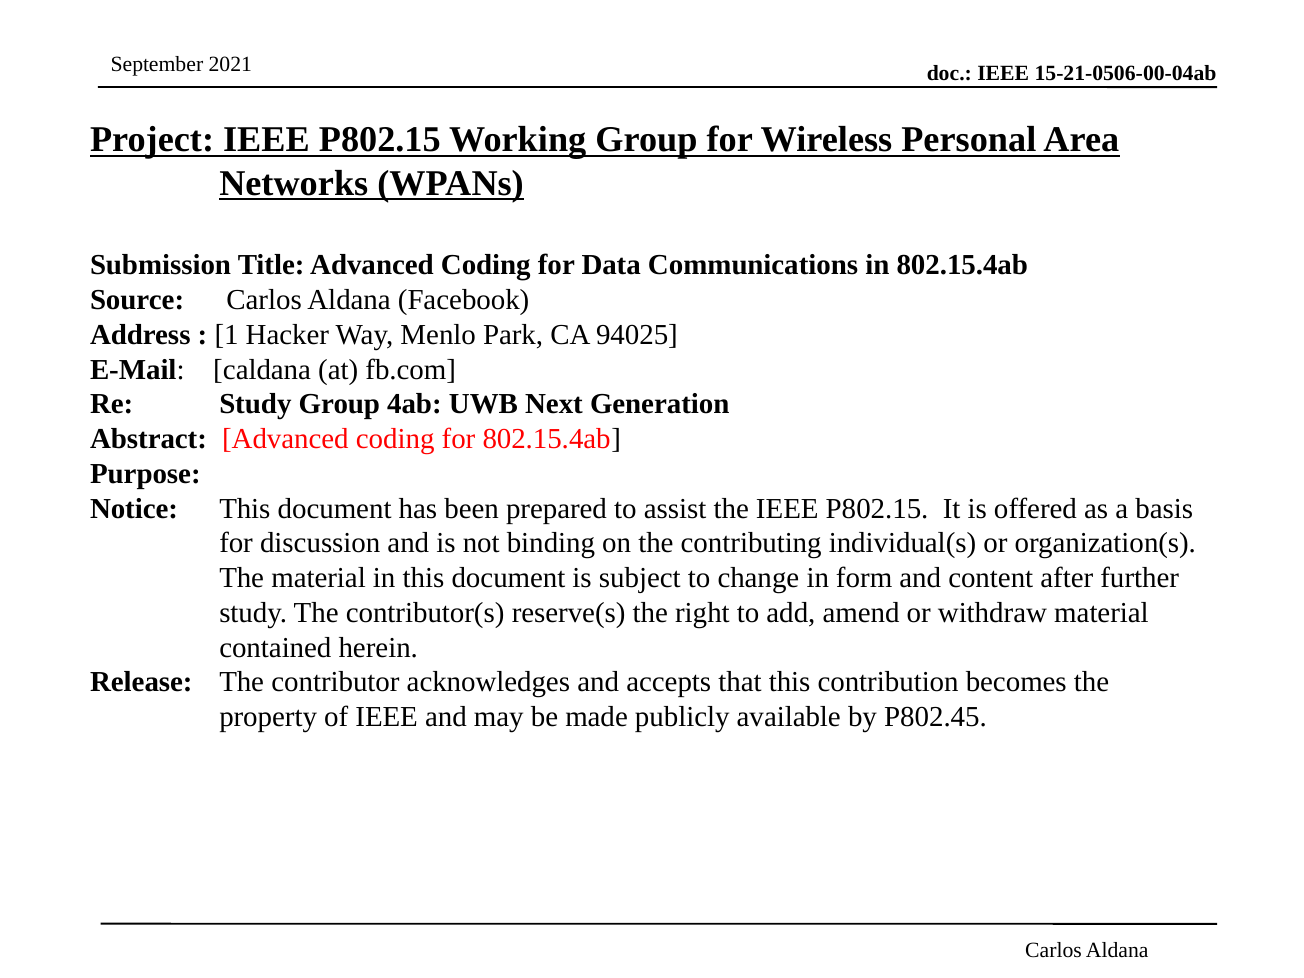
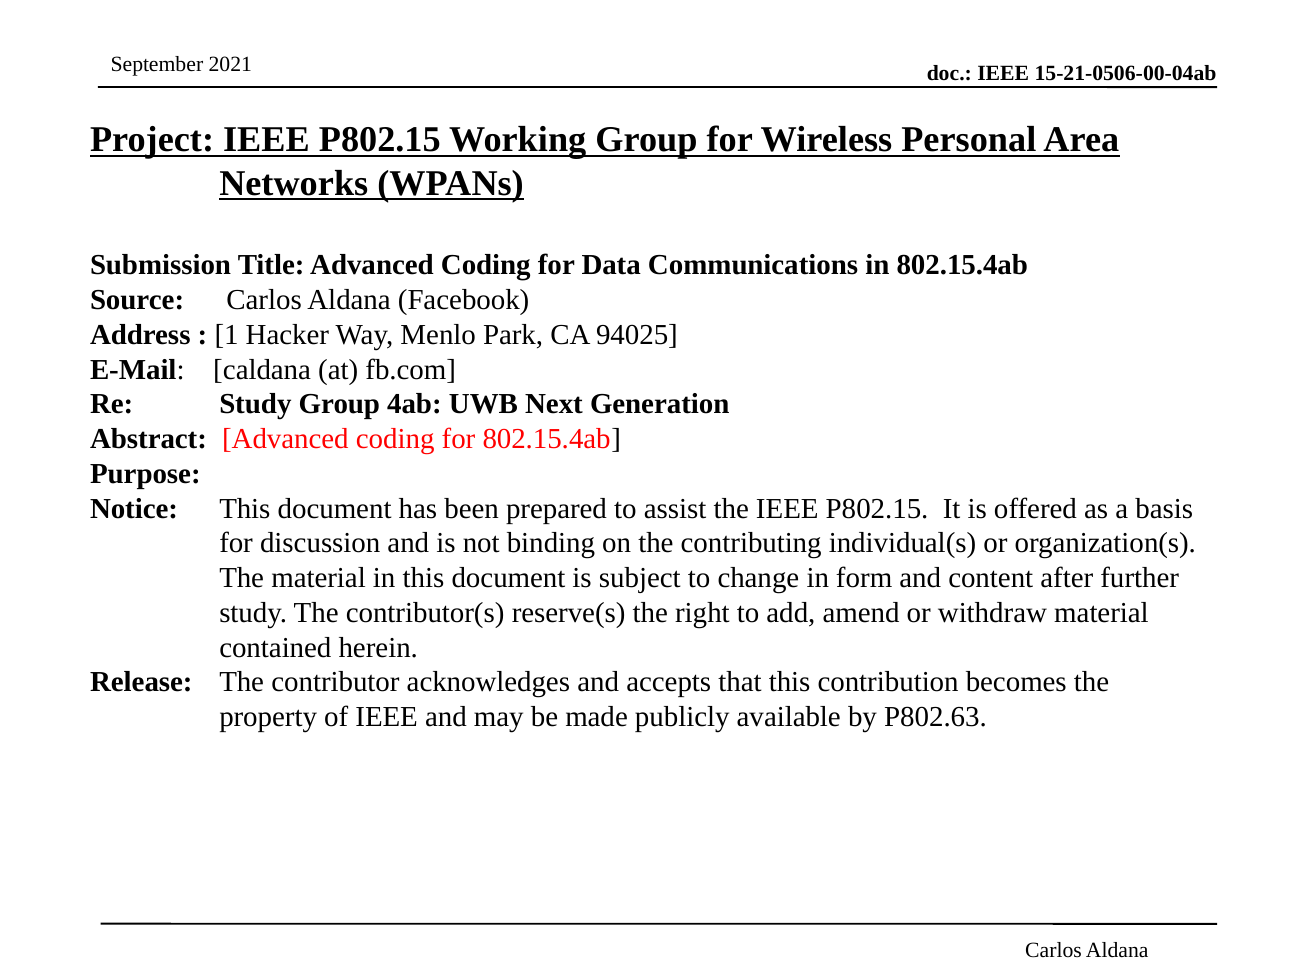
P802.45: P802.45 -> P802.63
